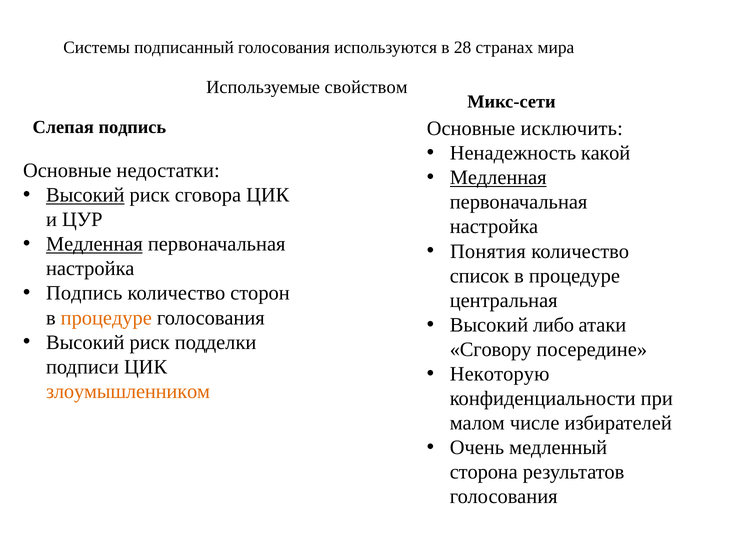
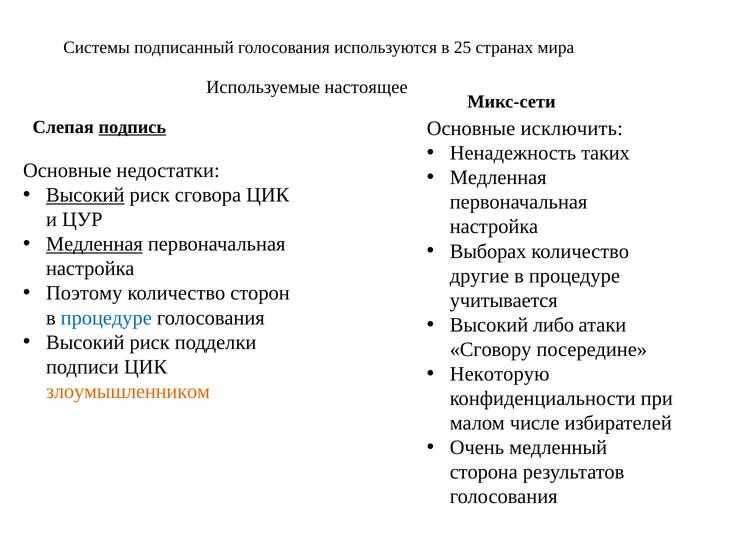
28: 28 -> 25
свойством: свойством -> настоящее
подпись at (132, 127) underline: none -> present
какой: какой -> таких
Медленная at (498, 177) underline: present -> none
Понятия: Понятия -> Выборах
список: список -> другие
Подпись at (84, 293): Подпись -> Поэтому
центральная: центральная -> учитывается
процедуре at (106, 317) colour: orange -> blue
